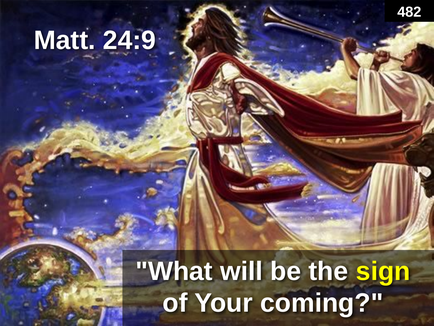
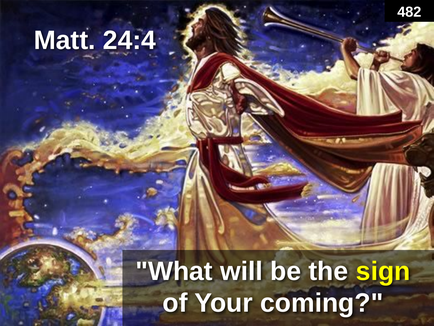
24:9: 24:9 -> 24:4
